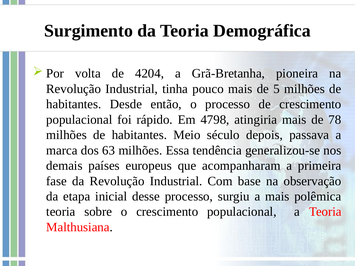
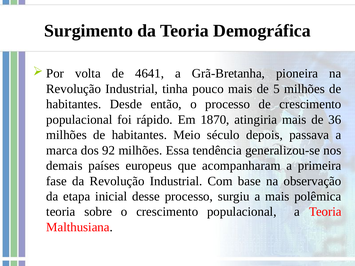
4204: 4204 -> 4641
4798: 4798 -> 1870
78: 78 -> 36
63: 63 -> 92
